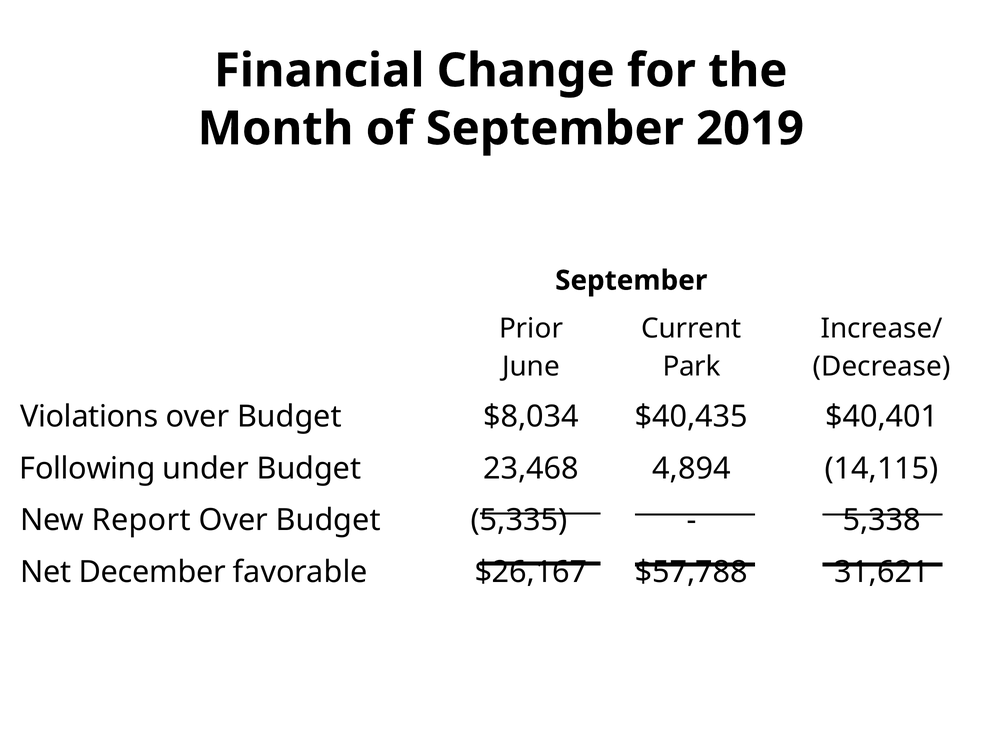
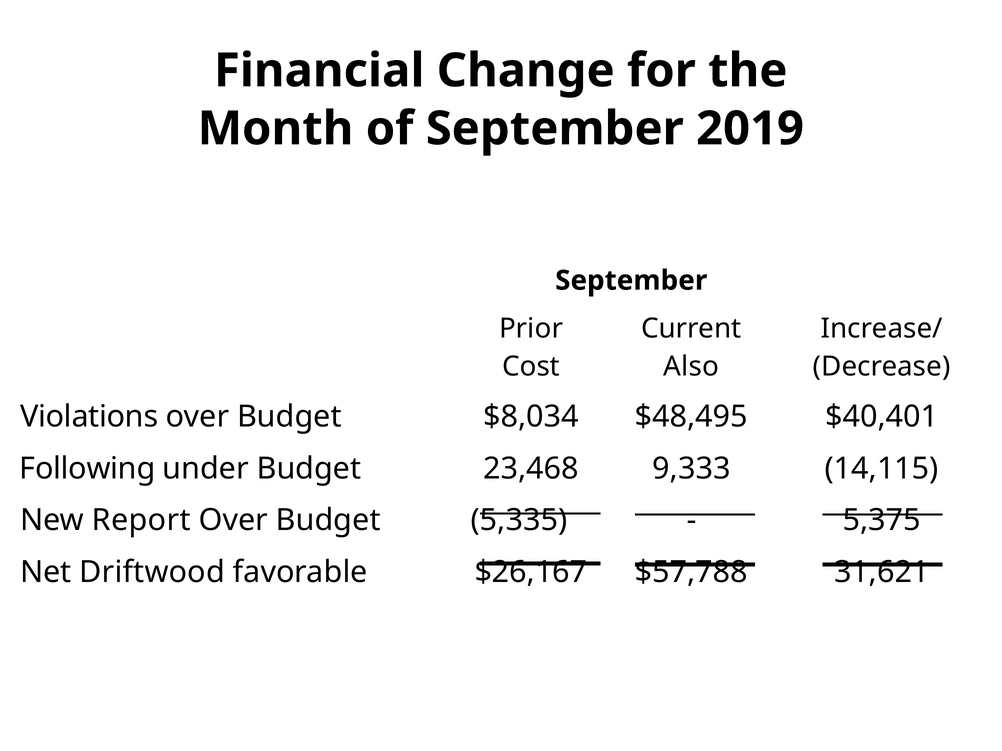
June: June -> Cost
Park: Park -> Also
$40,435: $40,435 -> $48,495
4,894: 4,894 -> 9,333
5,338: 5,338 -> 5,375
December: December -> Driftwood
